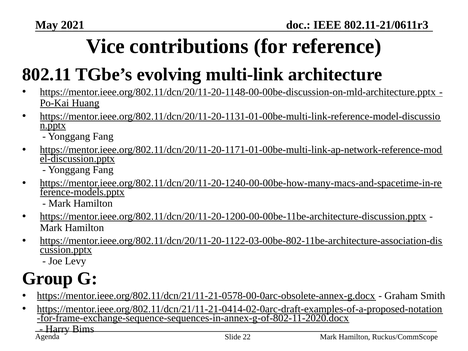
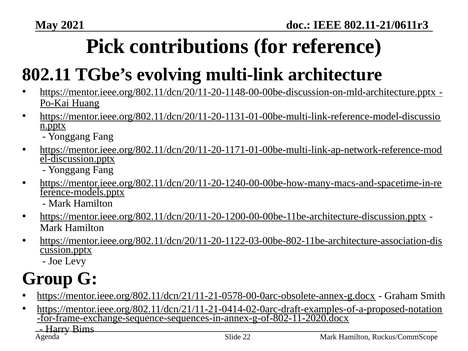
Vice: Vice -> Pick
